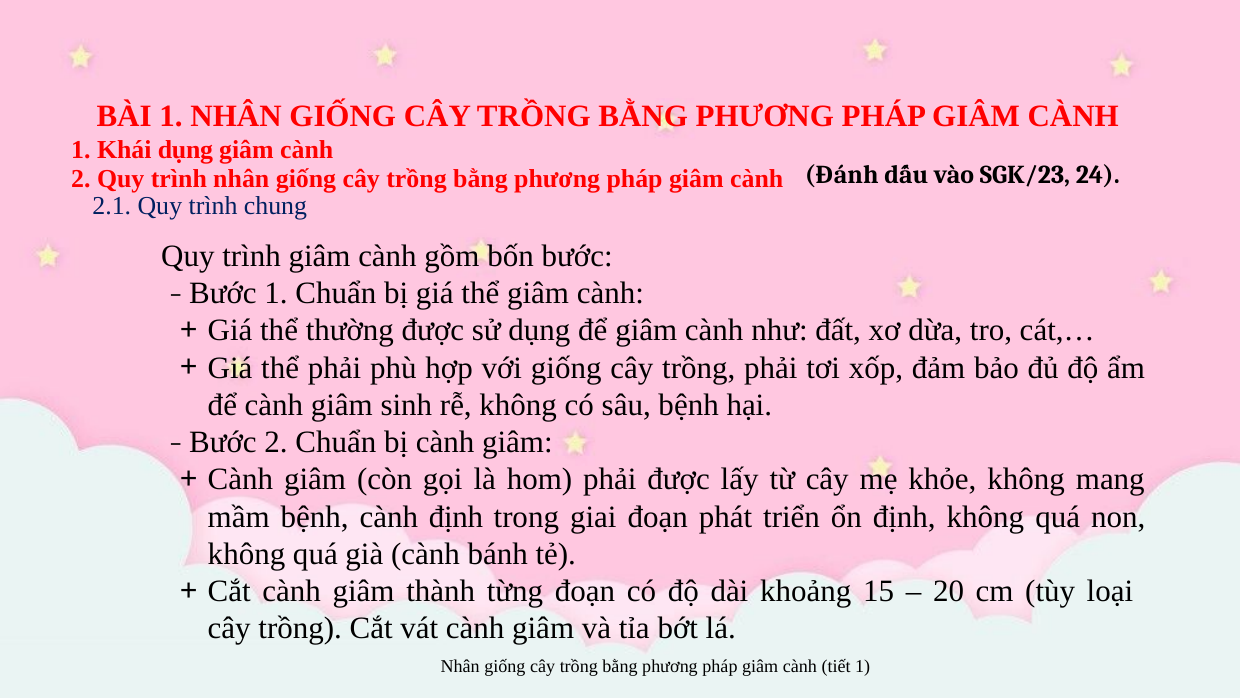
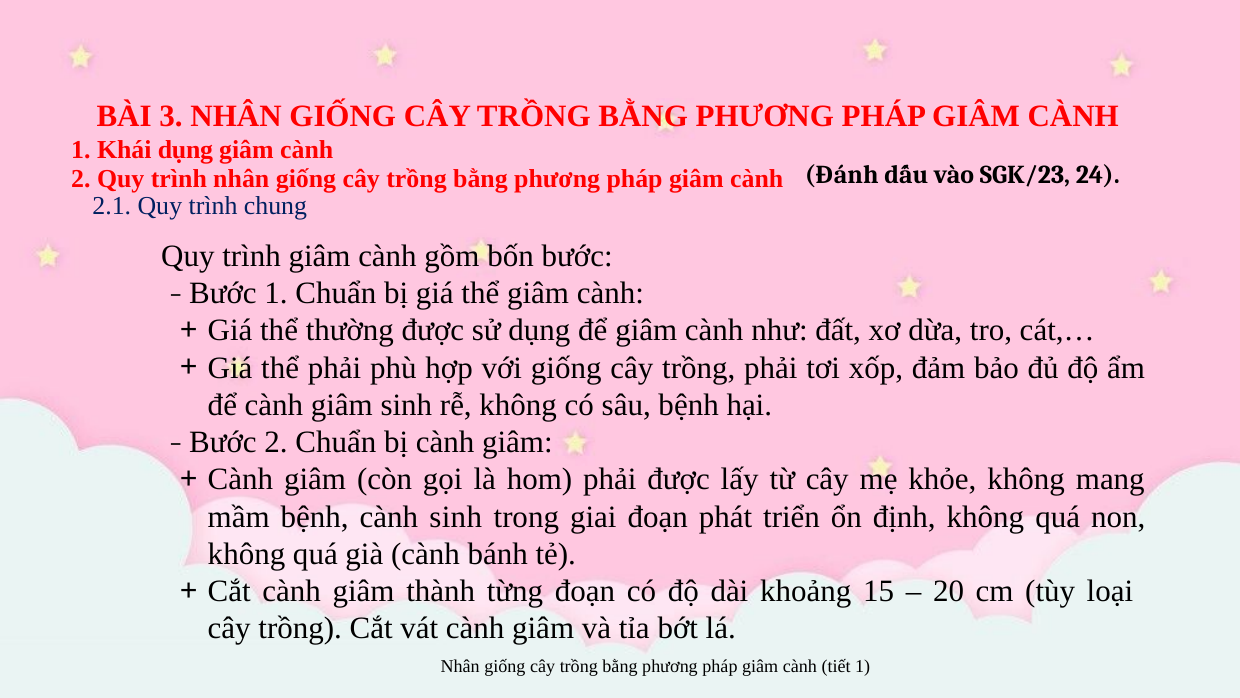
BÀI 1: 1 -> 3
cành định: định -> sinh
